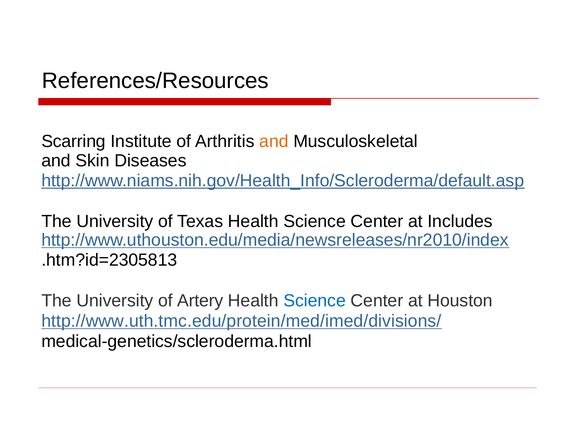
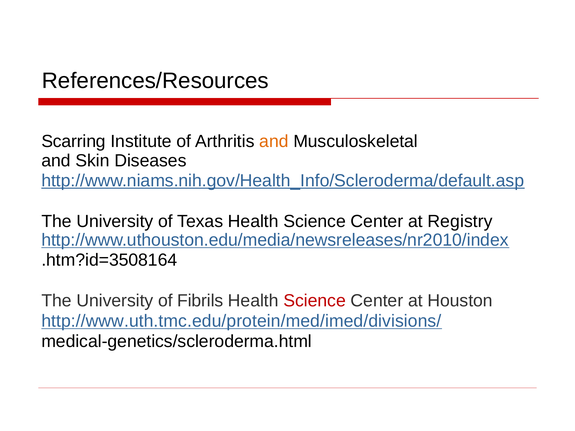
Includes: Includes -> Registry
.htm?id=2305813: .htm?id=2305813 -> .htm?id=3508164
Artery: Artery -> Fibrils
Science at (315, 301) colour: blue -> red
